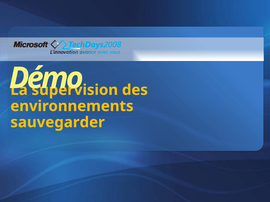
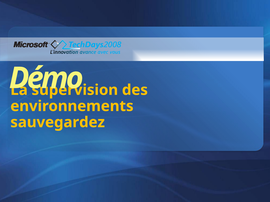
sauvegarder: sauvegarder -> sauvegardez
